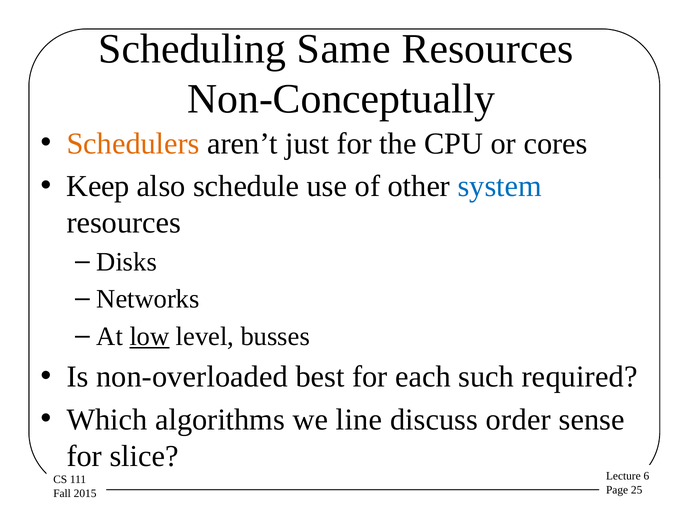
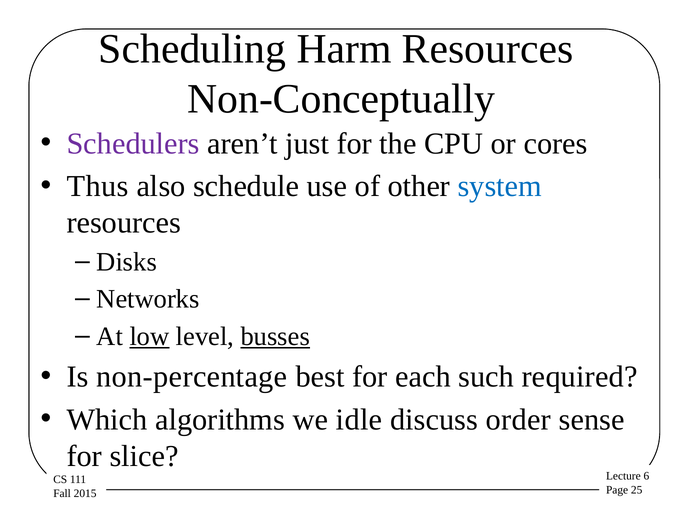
Same: Same -> Harm
Schedulers colour: orange -> purple
Keep: Keep -> Thus
busses underline: none -> present
non-overloaded: non-overloaded -> non-percentage
line: line -> idle
